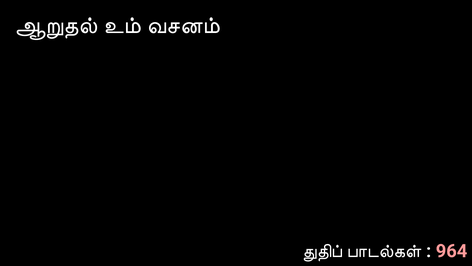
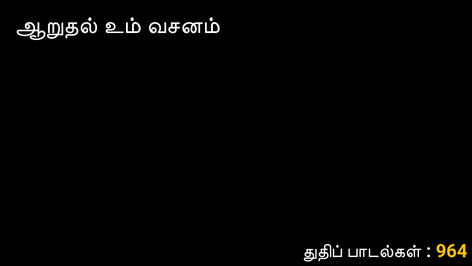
964 colour: pink -> yellow
